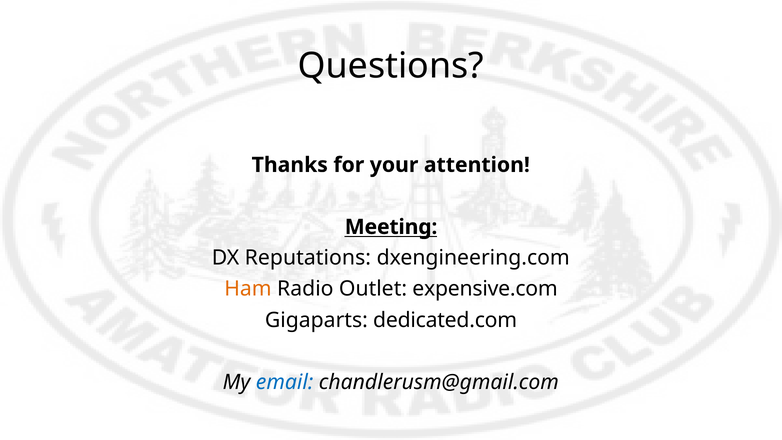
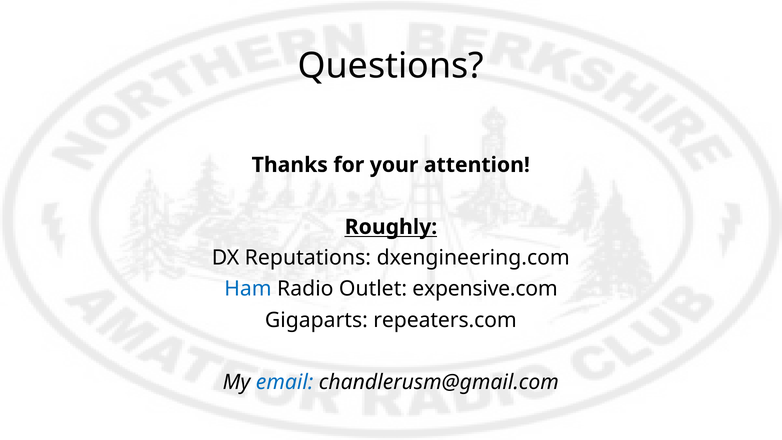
Meeting: Meeting -> Roughly
Ham colour: orange -> blue
dedicated.com: dedicated.com -> repeaters.com
